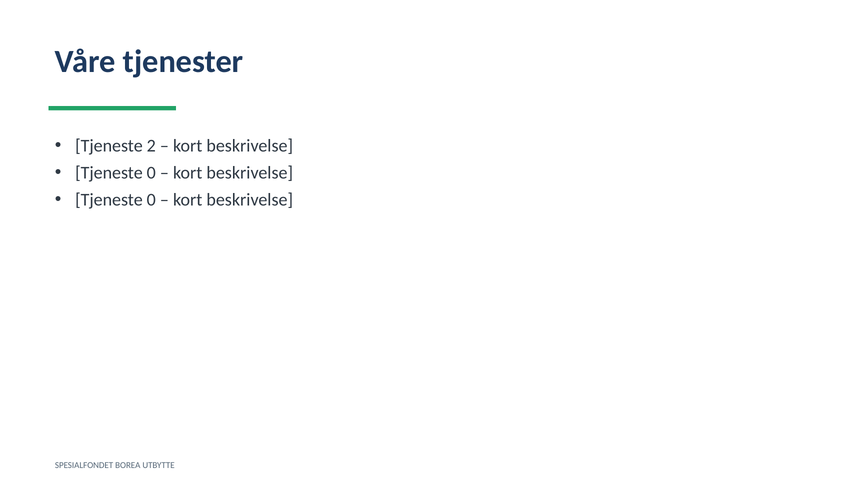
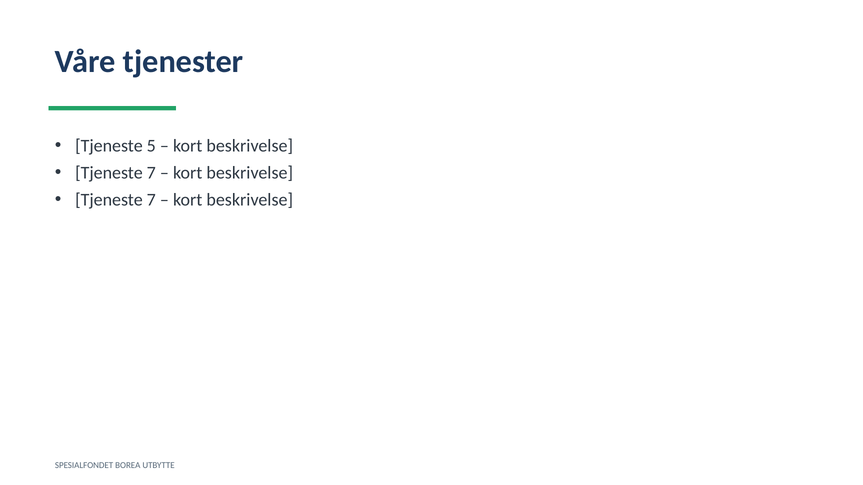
2: 2 -> 5
0 at (151, 173): 0 -> 7
0 at (151, 200): 0 -> 7
